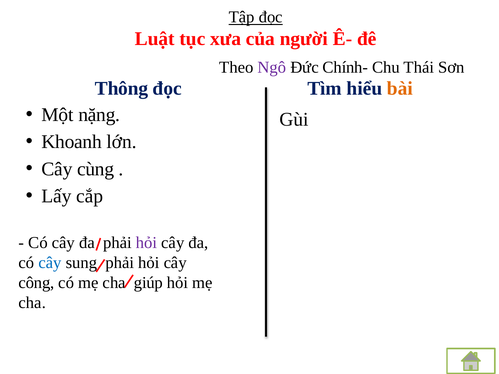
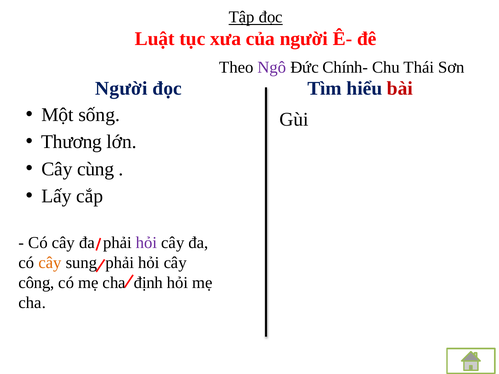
Thông at (122, 89): Thông -> Người
bài colour: orange -> red
nặng: nặng -> sống
Khoanh: Khoanh -> Thương
cây at (50, 263) colour: blue -> orange
giúp: giúp -> định
